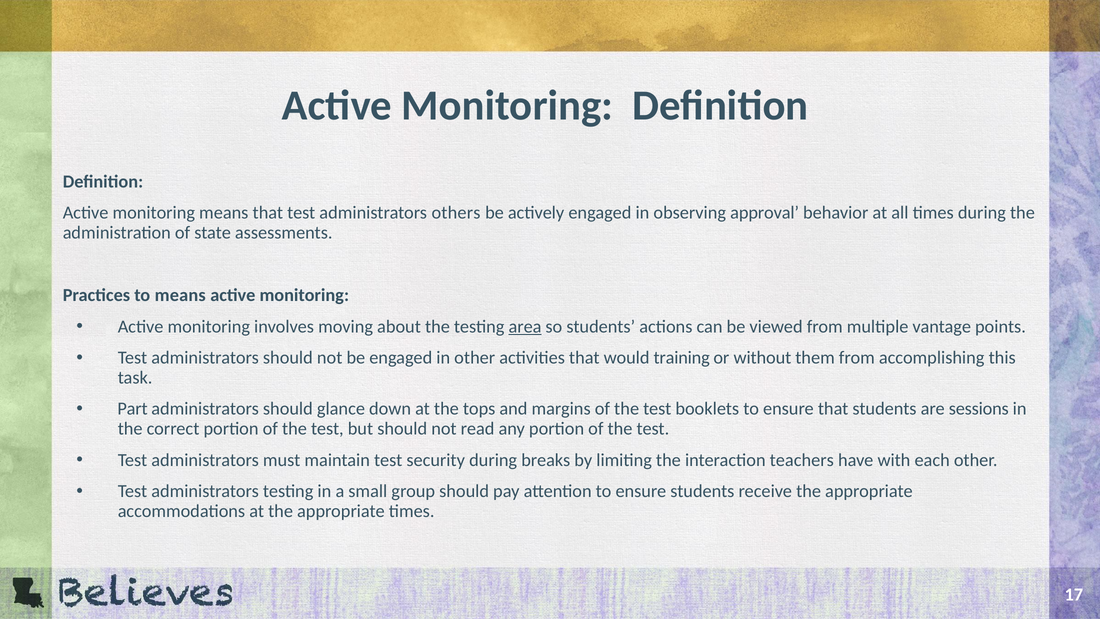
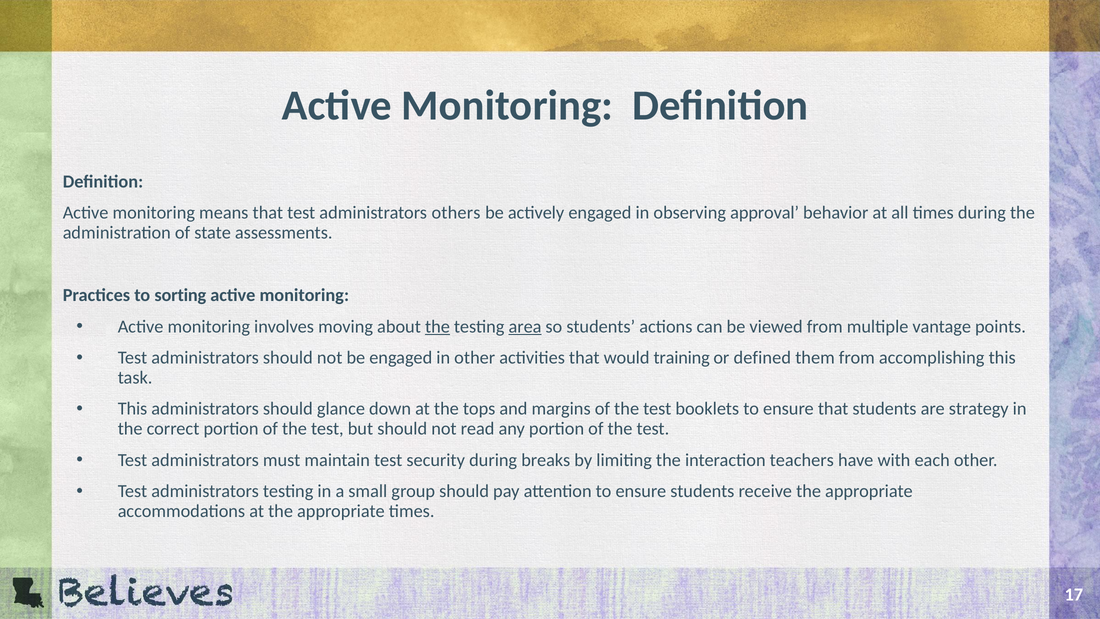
to means: means -> sorting
the at (437, 326) underline: none -> present
without: without -> defined
Part at (133, 409): Part -> This
sessions: sessions -> strategy
